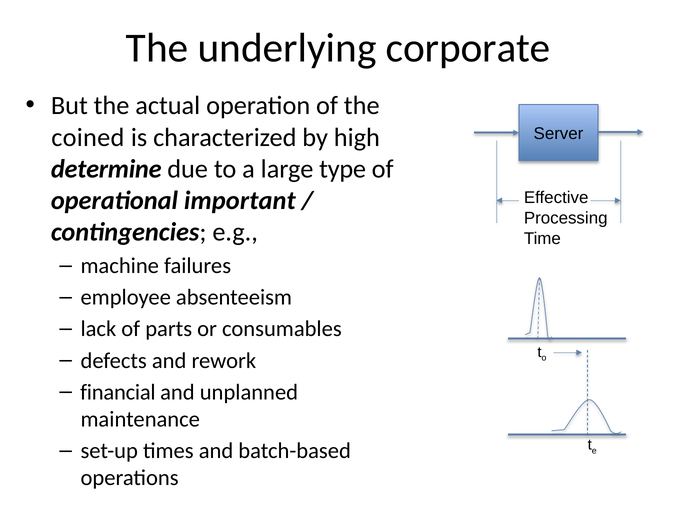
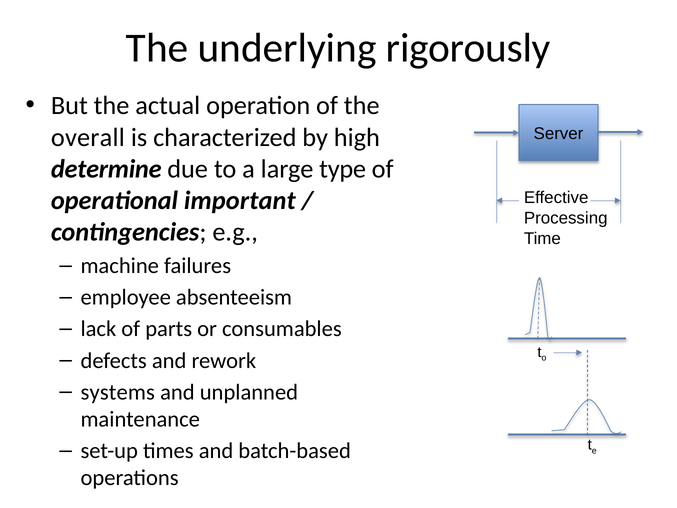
corporate: corporate -> rigorously
coined: coined -> overall
financial: financial -> systems
